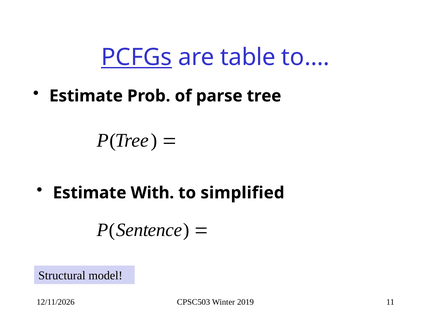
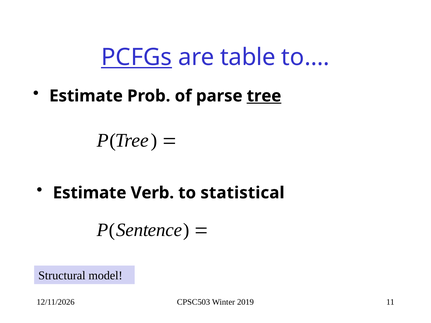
tree at (264, 96) underline: none -> present
With: With -> Verb
simplified: simplified -> statistical
